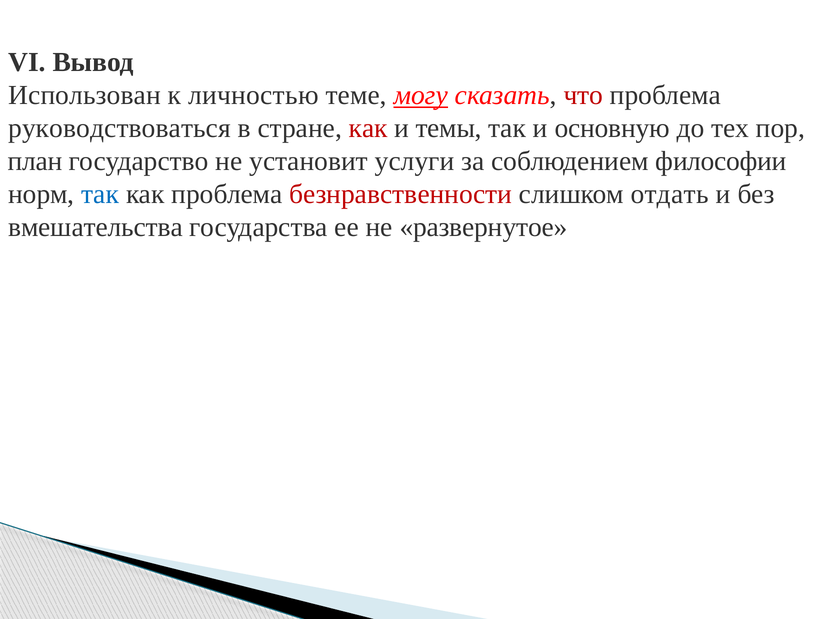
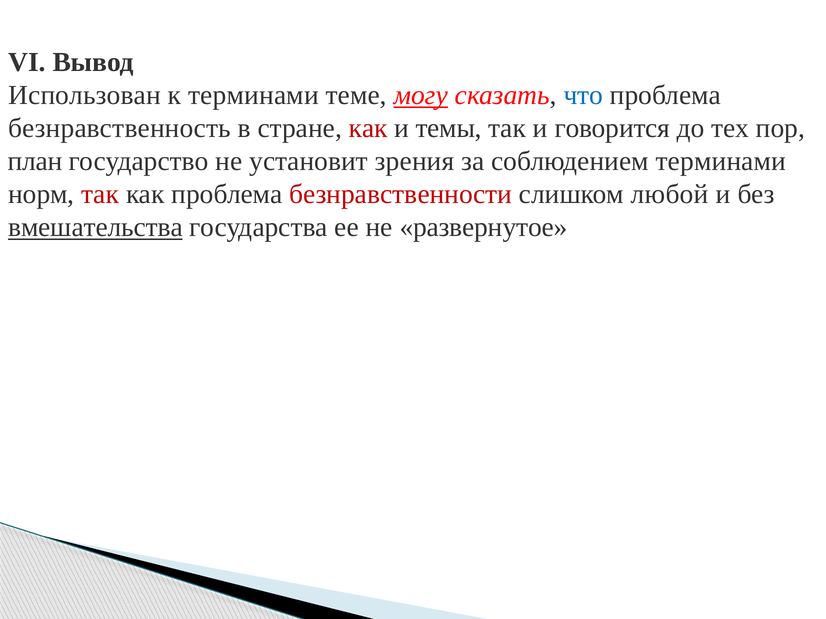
к личностью: личностью -> терминами
что colour: red -> blue
руководствоваться: руководствоваться -> безнравственность
основную: основную -> говорится
услуги: услуги -> зрения
соблюдением философии: философии -> терминами
так at (100, 194) colour: blue -> red
отдать: отдать -> любой
вмешательства underline: none -> present
